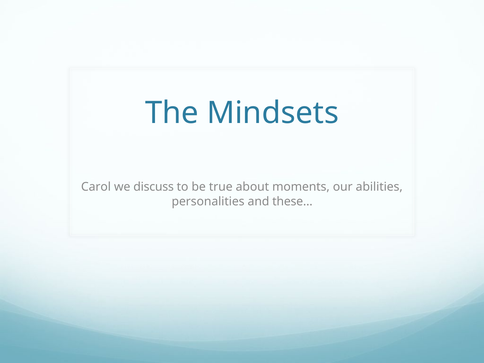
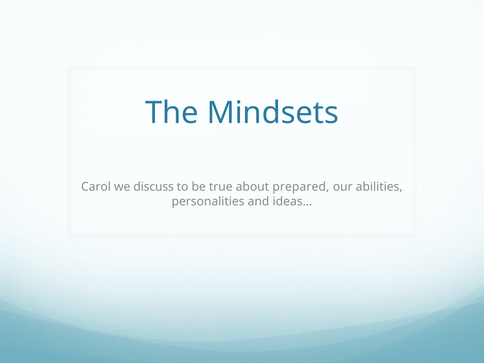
moments: moments -> prepared
these…: these… -> ideas…
